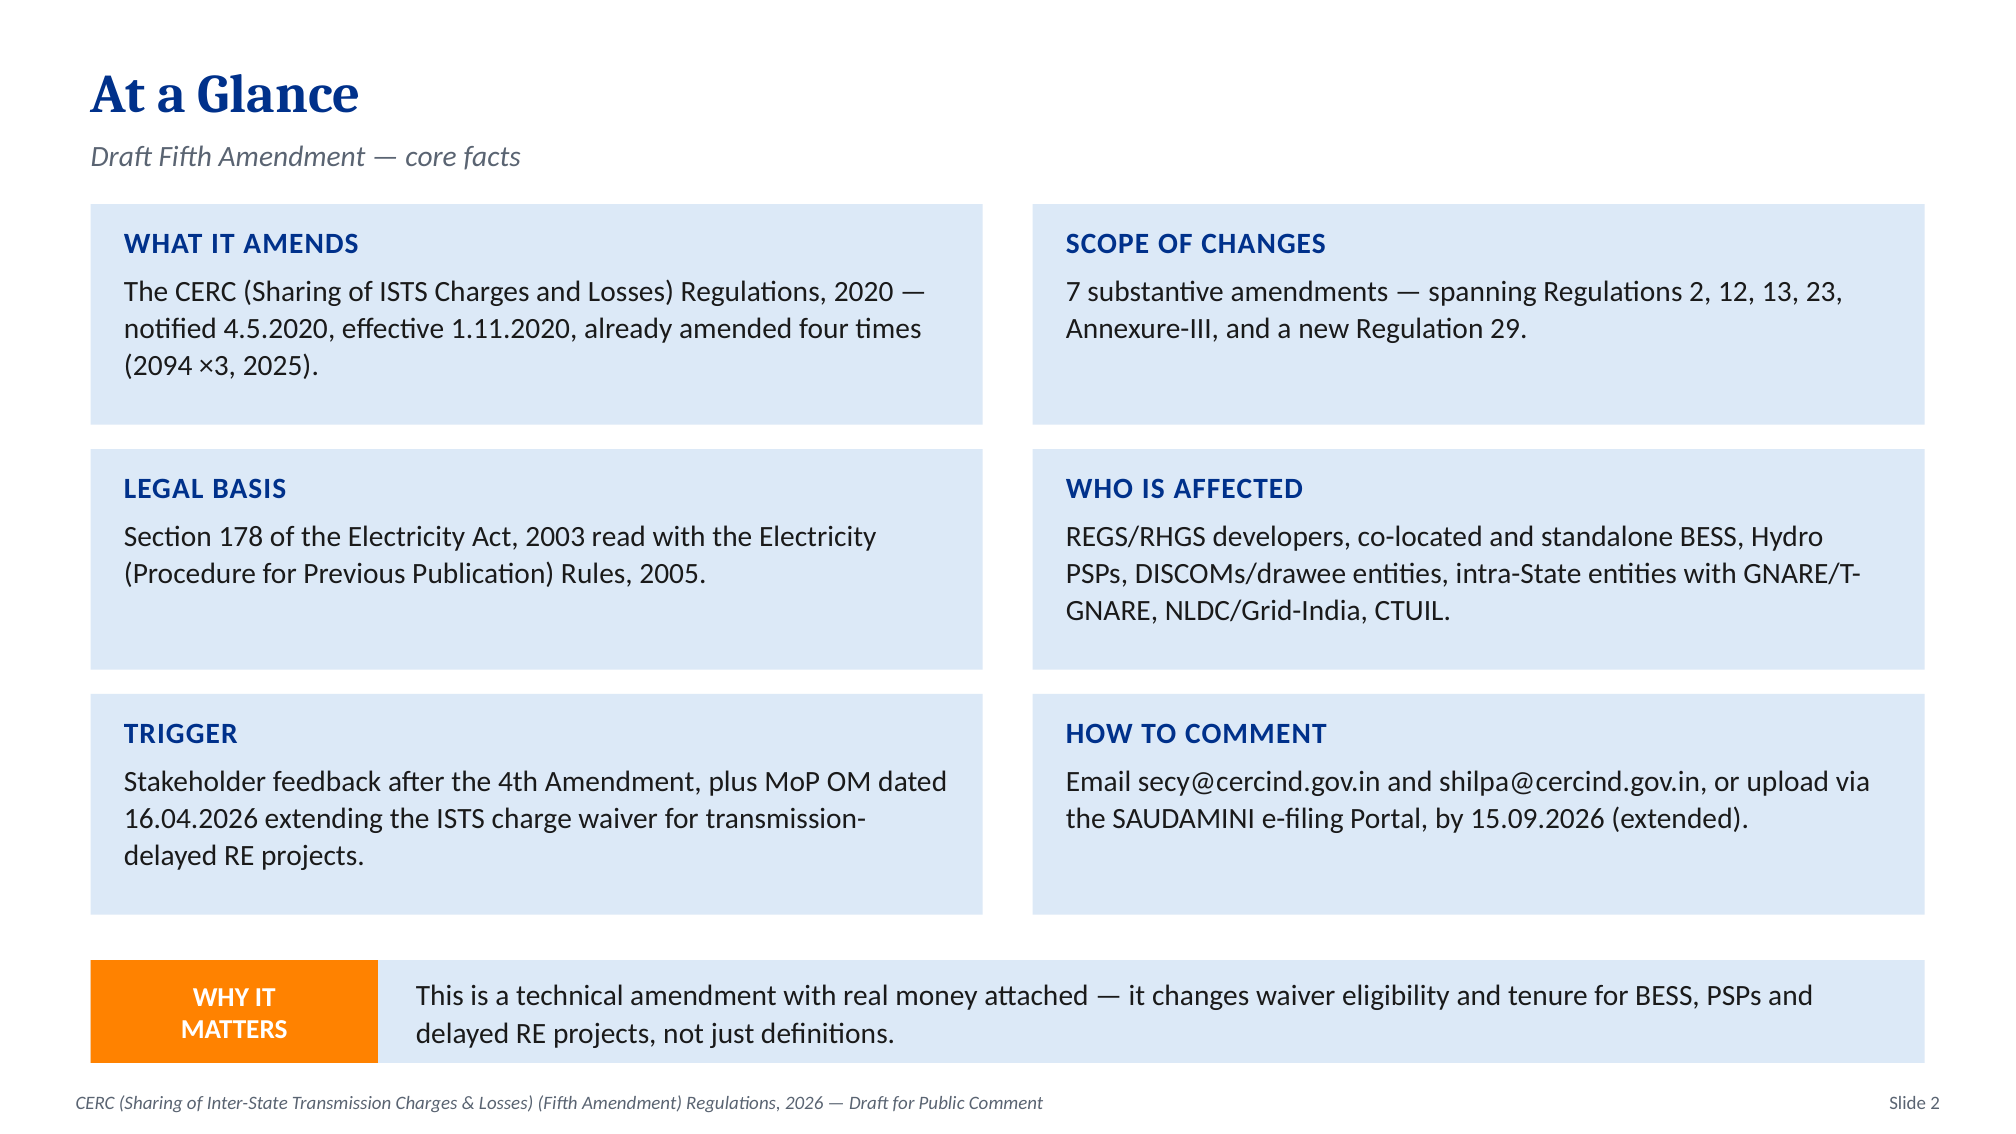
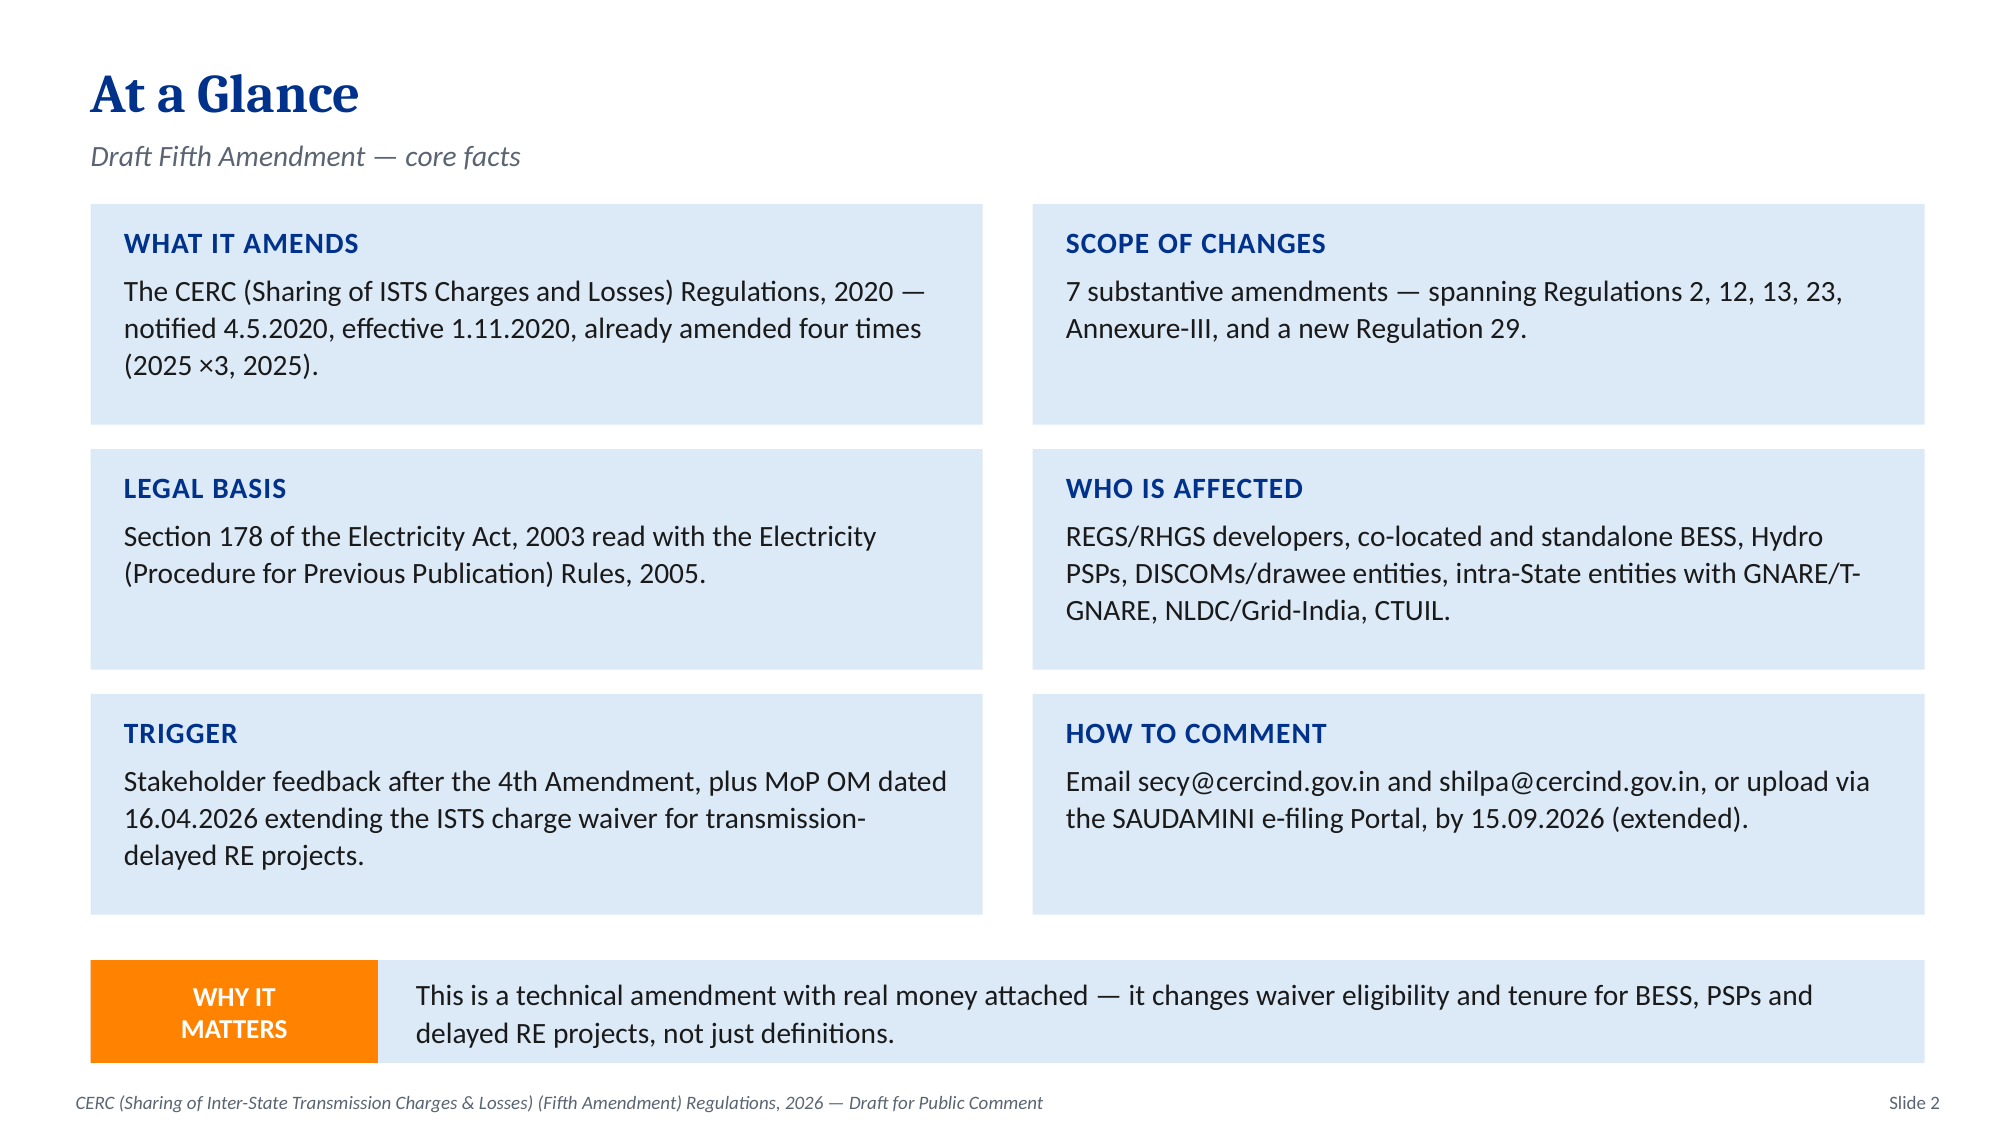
2094 at (158, 366): 2094 -> 2025
